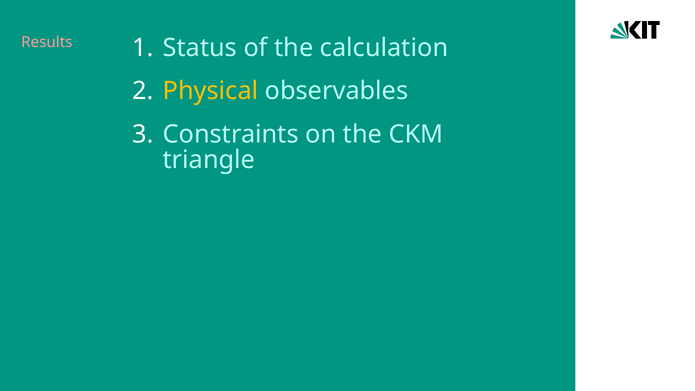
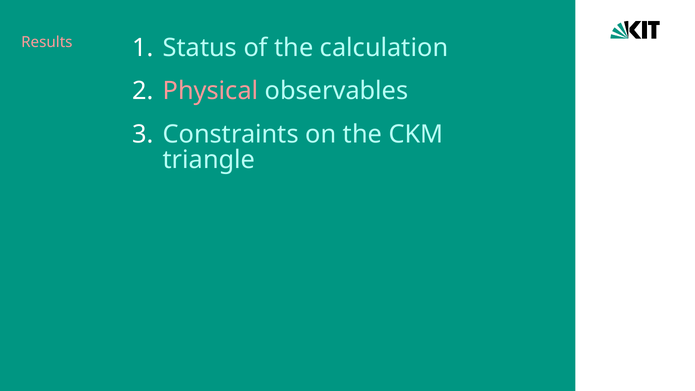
Physical colour: yellow -> pink
